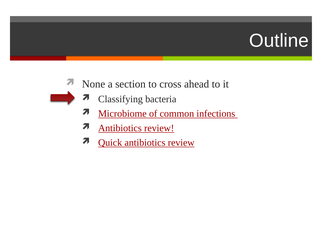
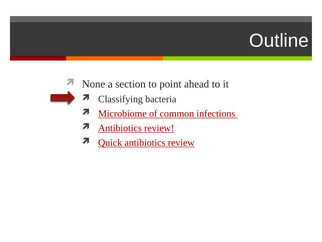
cross: cross -> point
